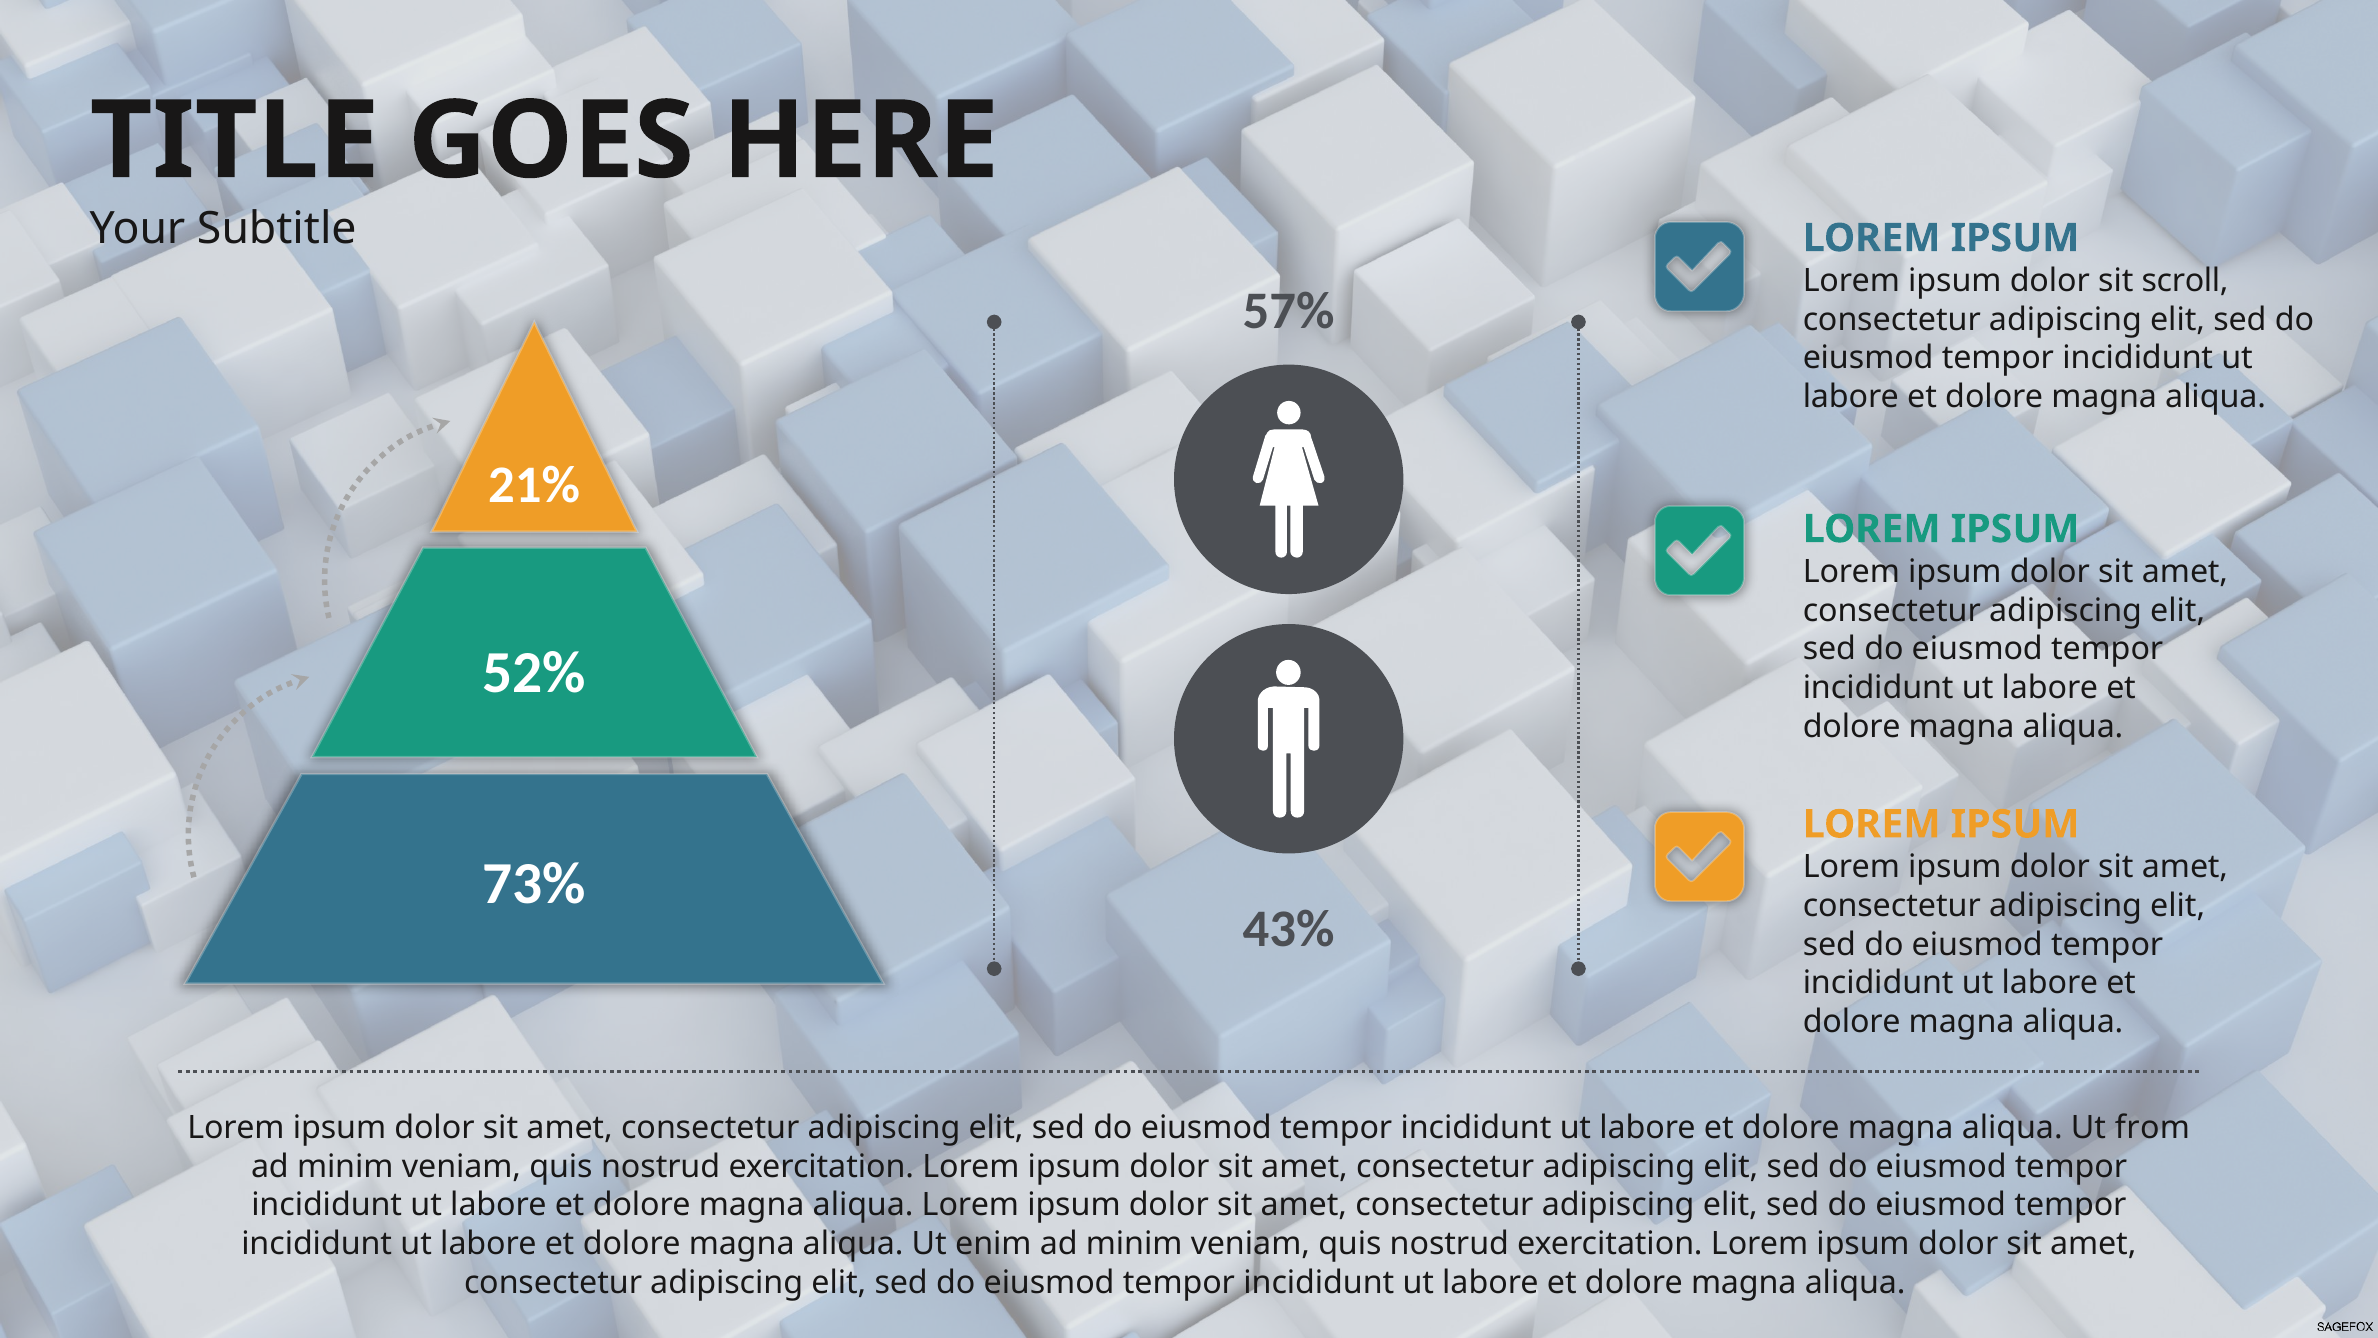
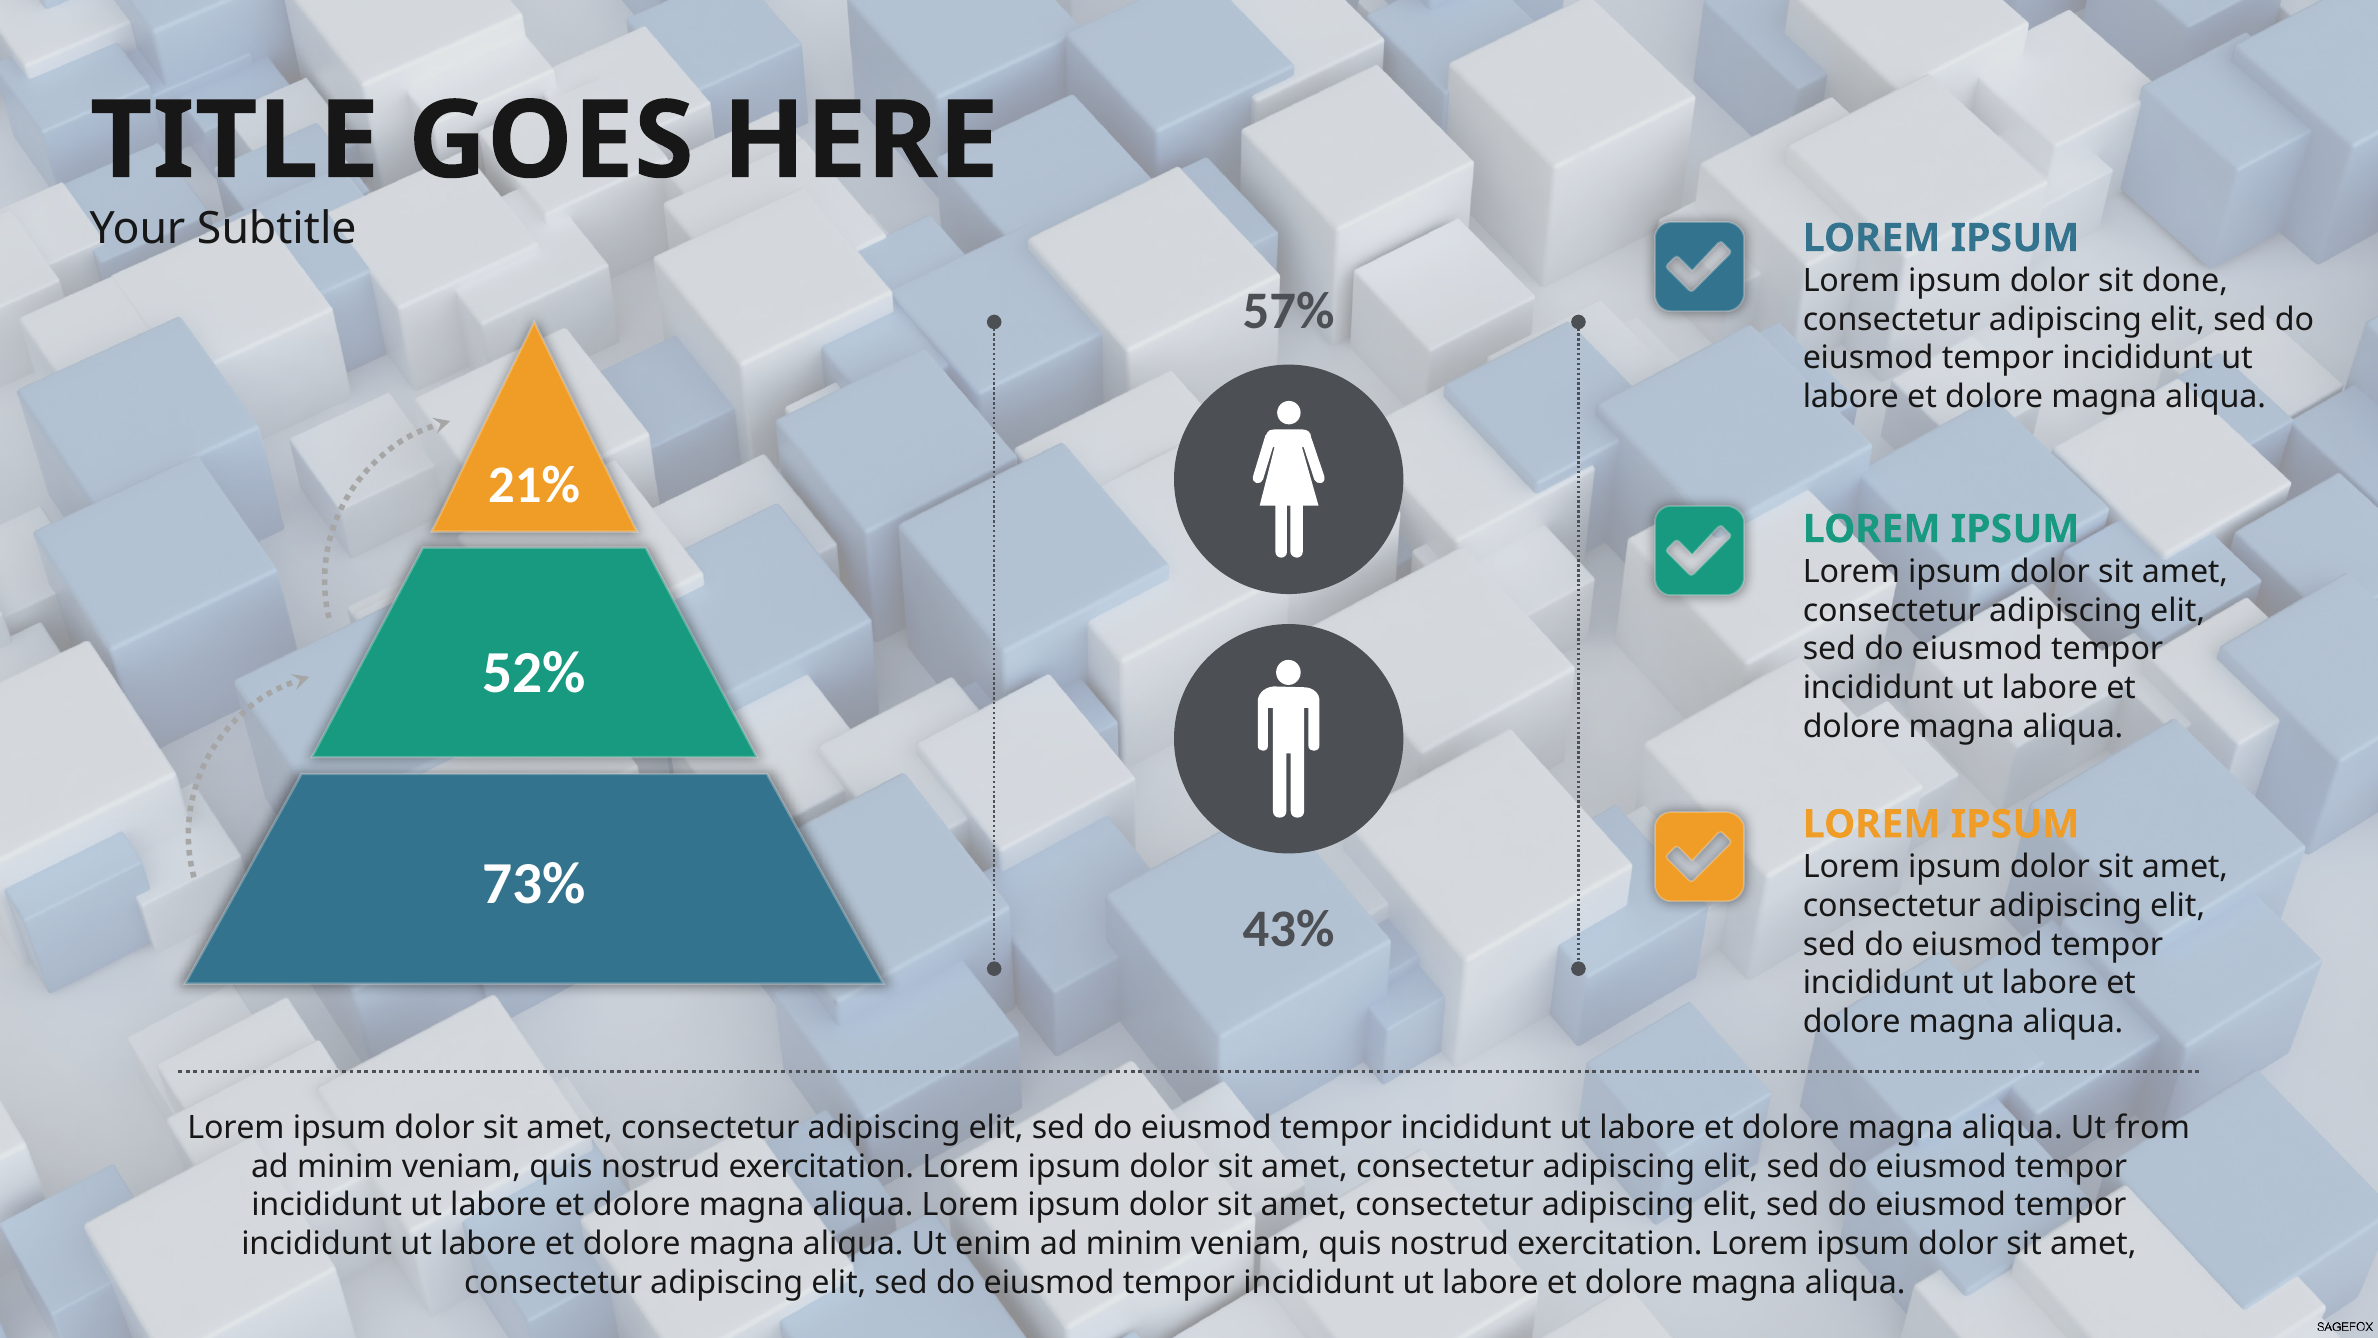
scroll: scroll -> done
